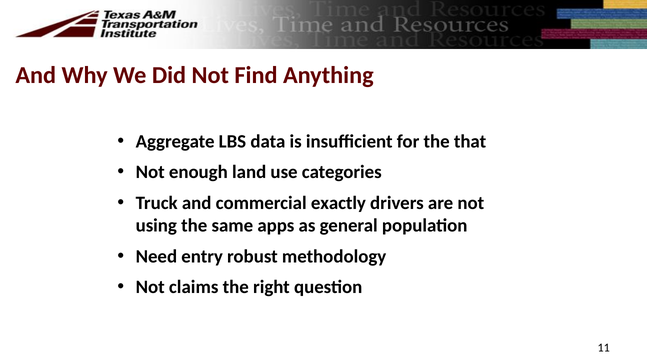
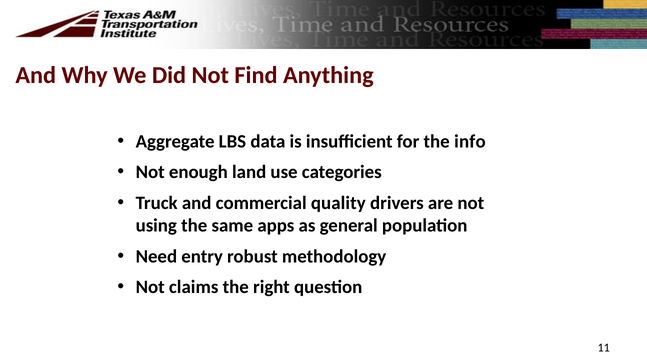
that: that -> info
exactly: exactly -> quality
